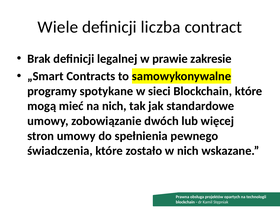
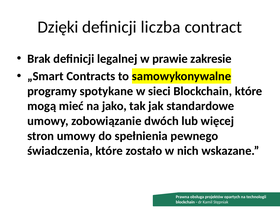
Wiele: Wiele -> Dzięki
na nich: nich -> jako
